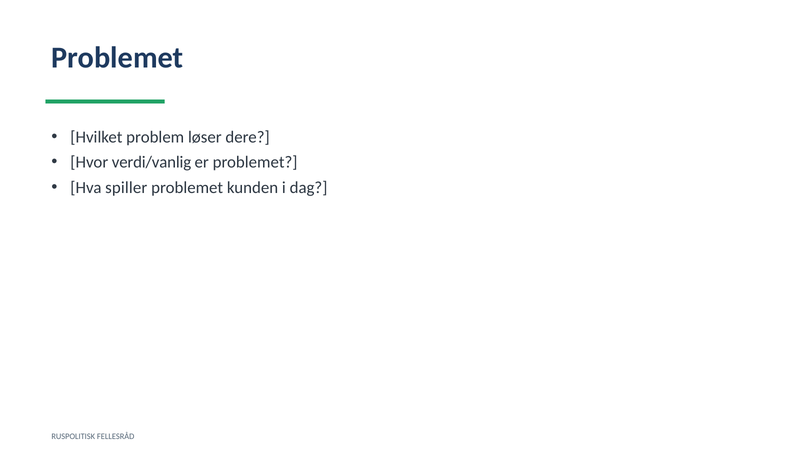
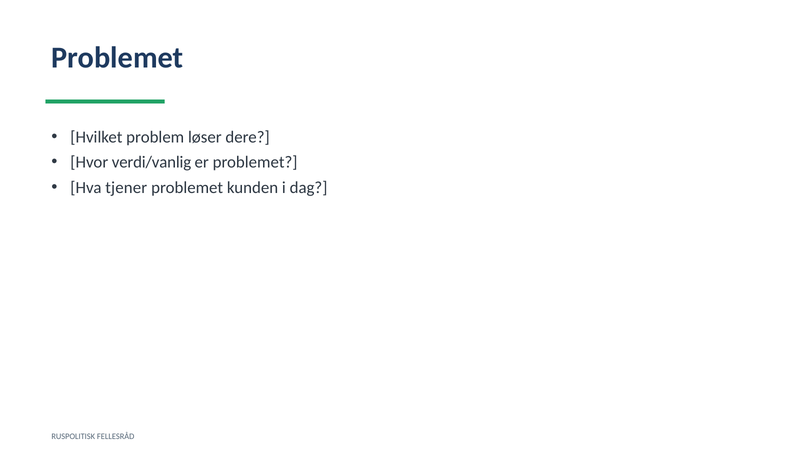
spiller: spiller -> tjener
